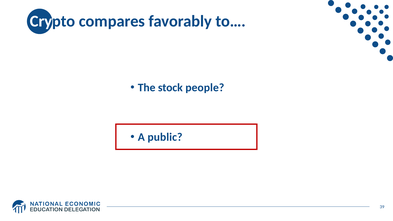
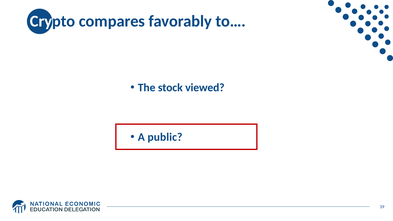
people: people -> viewed
